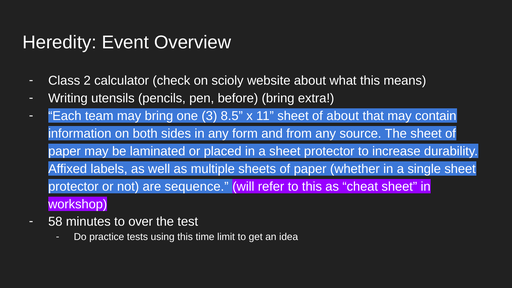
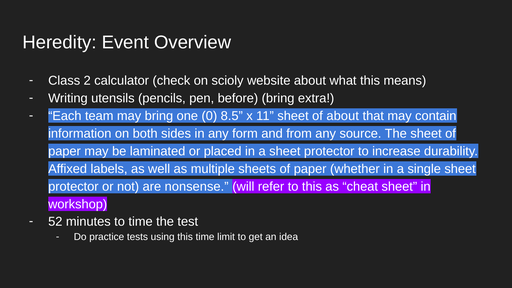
3: 3 -> 0
sequence: sequence -> nonsense
58: 58 -> 52
to over: over -> time
